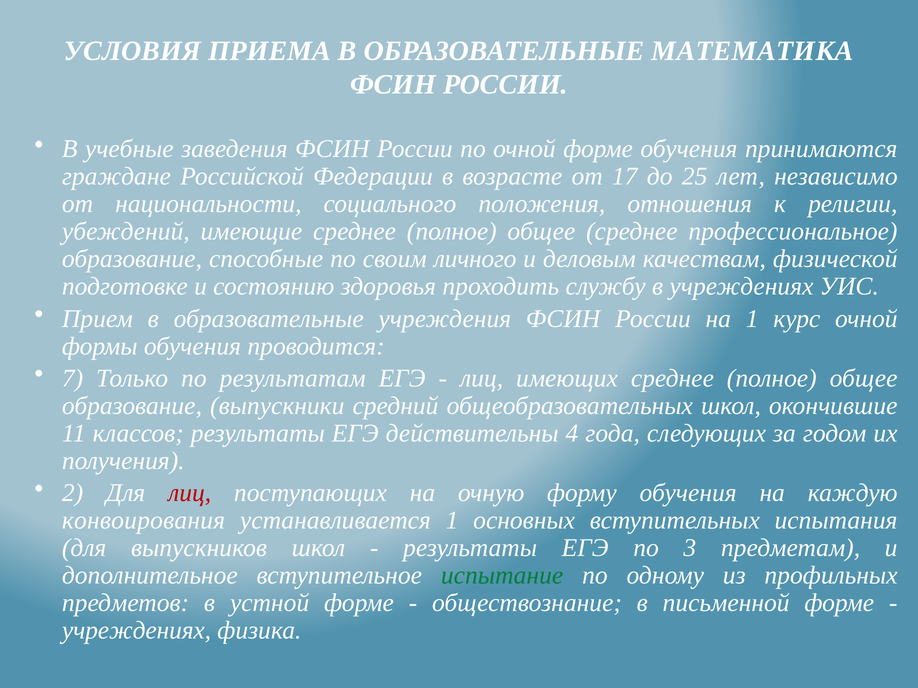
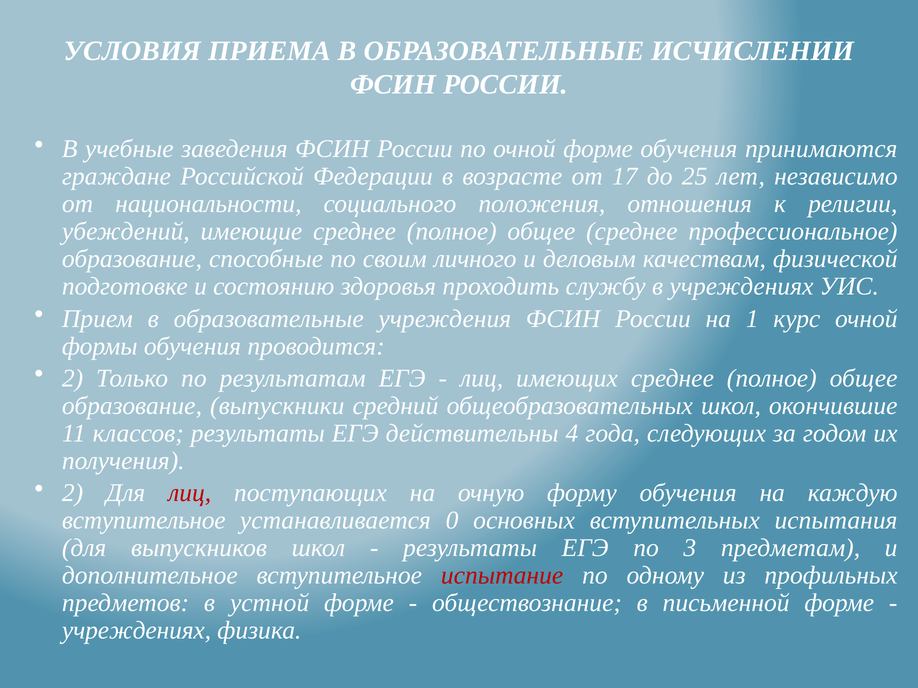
МАТЕМАТИКА: МАТЕМАТИКА -> ИСЧИСЛЕНИИ
7 at (73, 378): 7 -> 2
конвоирования at (144, 521): конвоирования -> вступительное
устанавливается 1: 1 -> 0
испытание colour: green -> red
